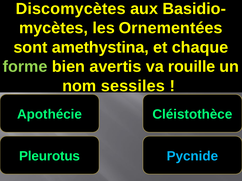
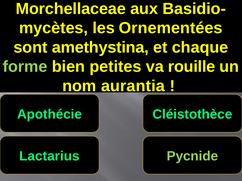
Discomycètes: Discomycètes -> Morchellaceae
avertis: avertis -> petites
sessiles: sessiles -> aurantia
Pleurotus: Pleurotus -> Lactarius
Pycnide colour: light blue -> light green
